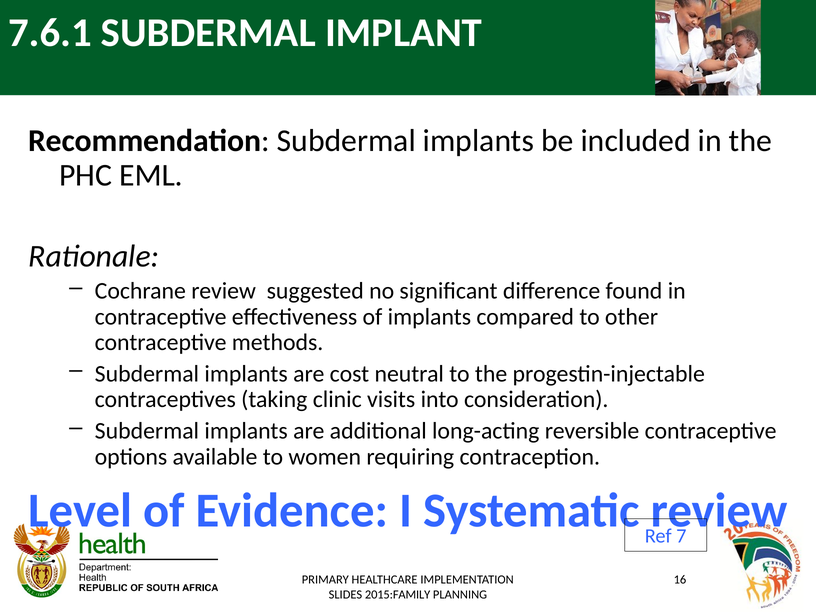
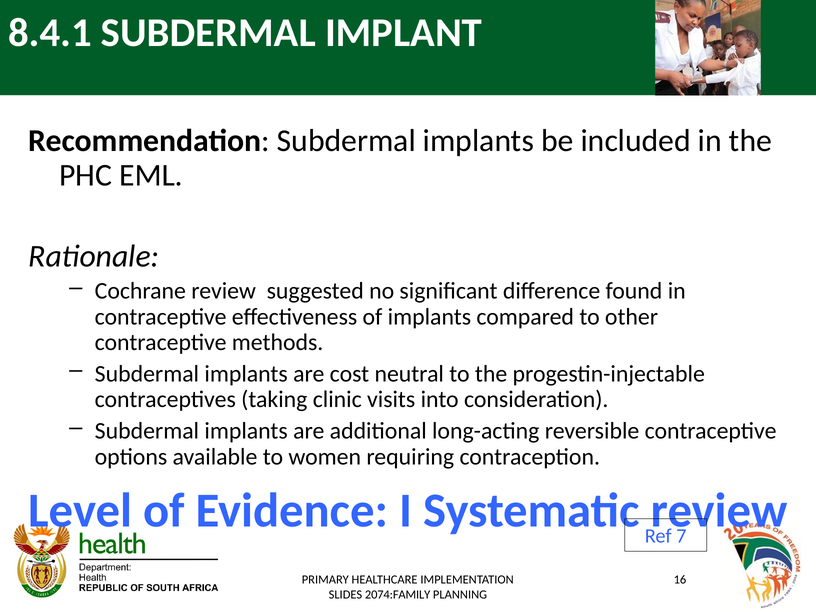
7.6.1: 7.6.1 -> 8.4.1
2015:FAMILY: 2015:FAMILY -> 2074:FAMILY
